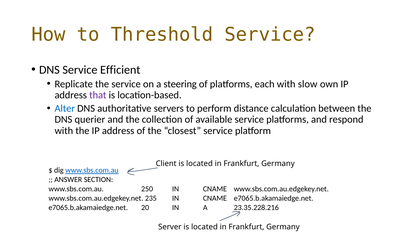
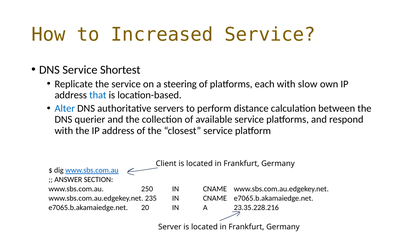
Threshold: Threshold -> Increased
Efficient: Efficient -> Shortest
that colour: purple -> blue
